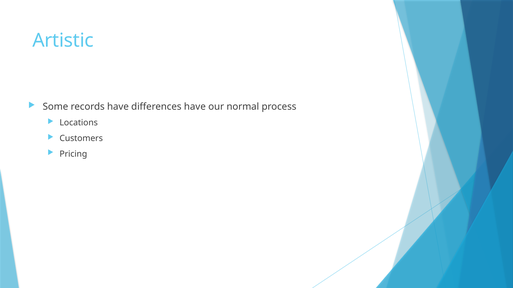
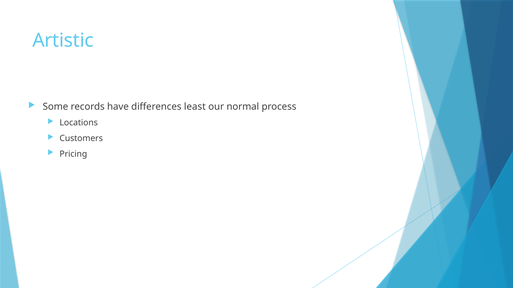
differences have: have -> least
